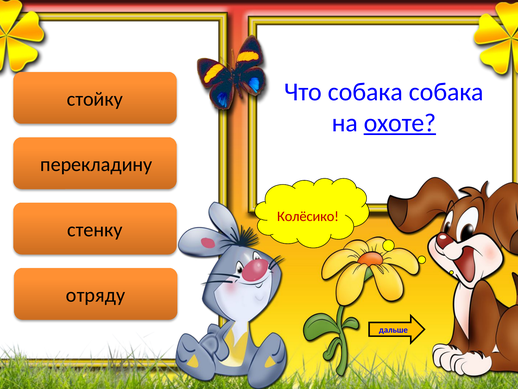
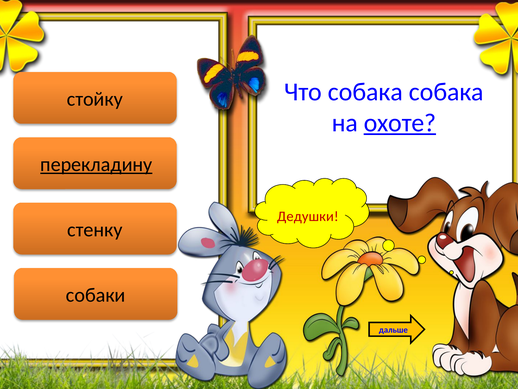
перекладину underline: none -> present
Колёсико: Колёсико -> Дедушки
отряду: отряду -> собаки
